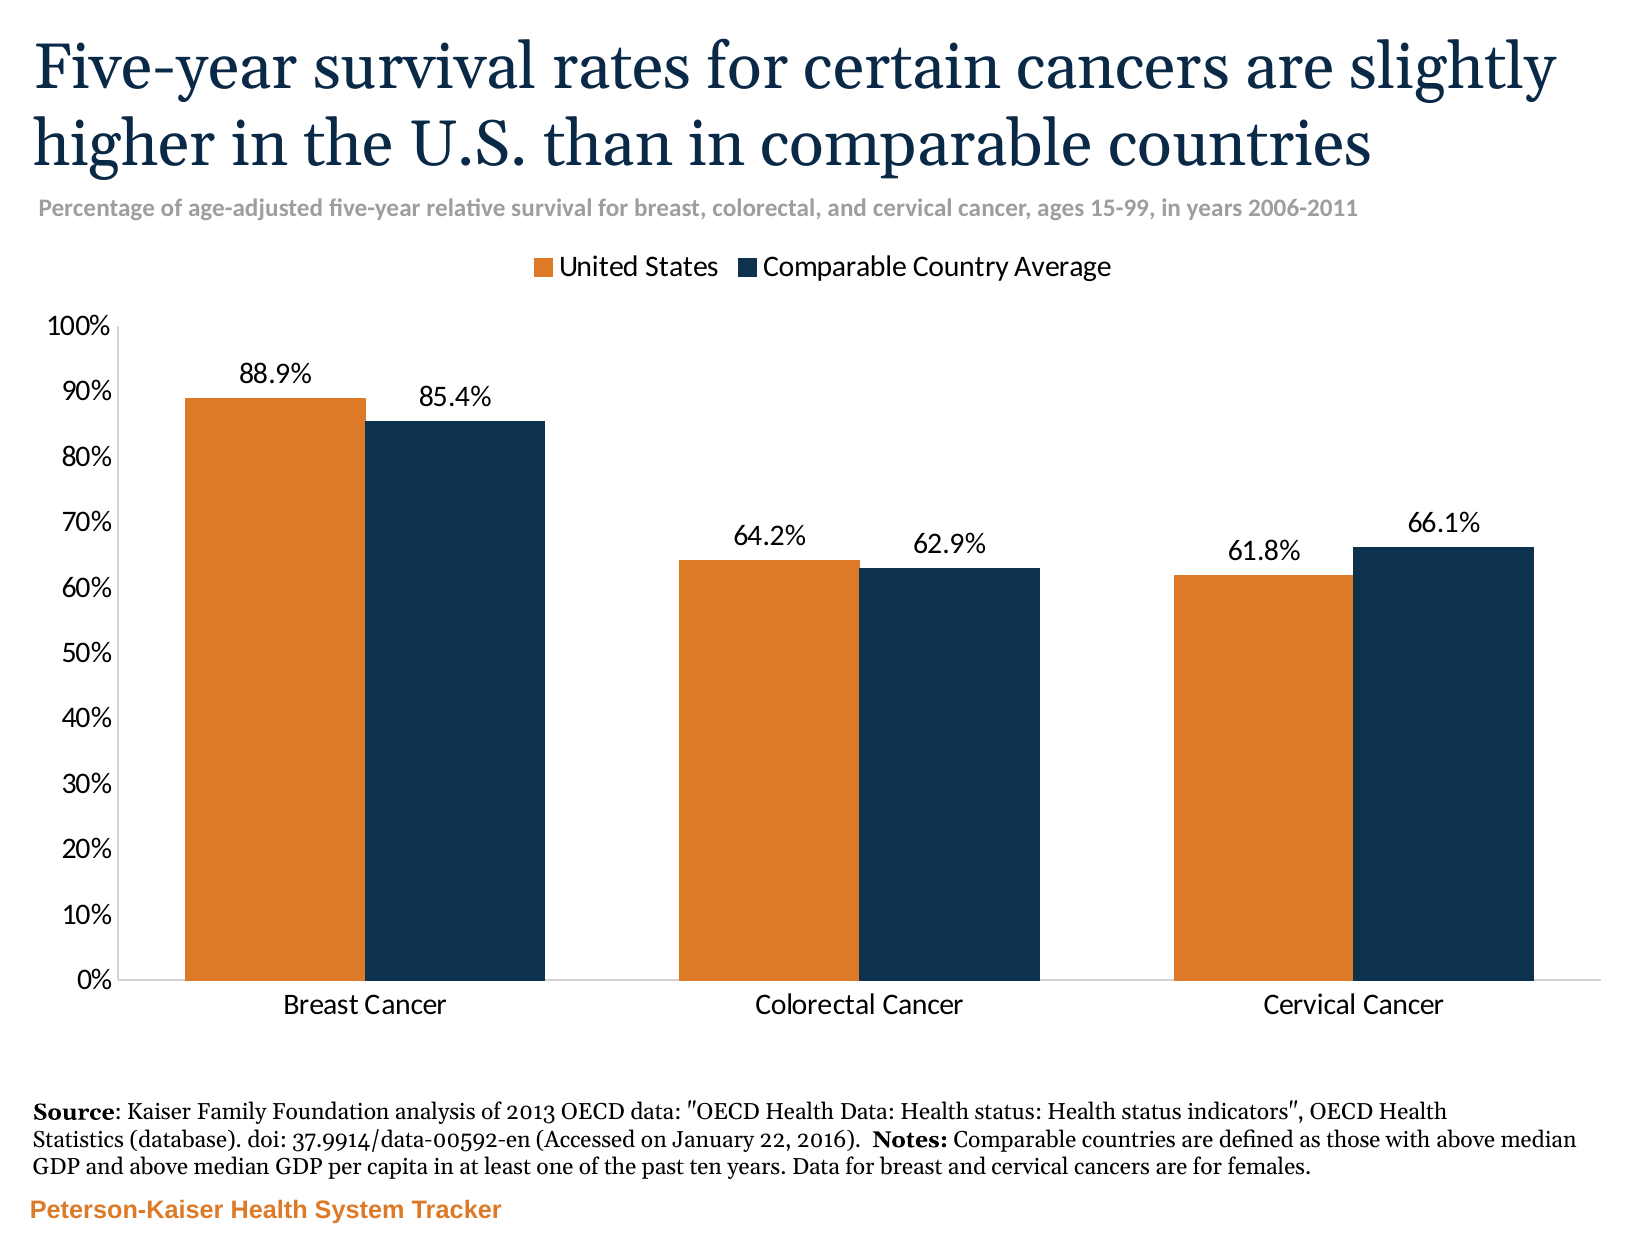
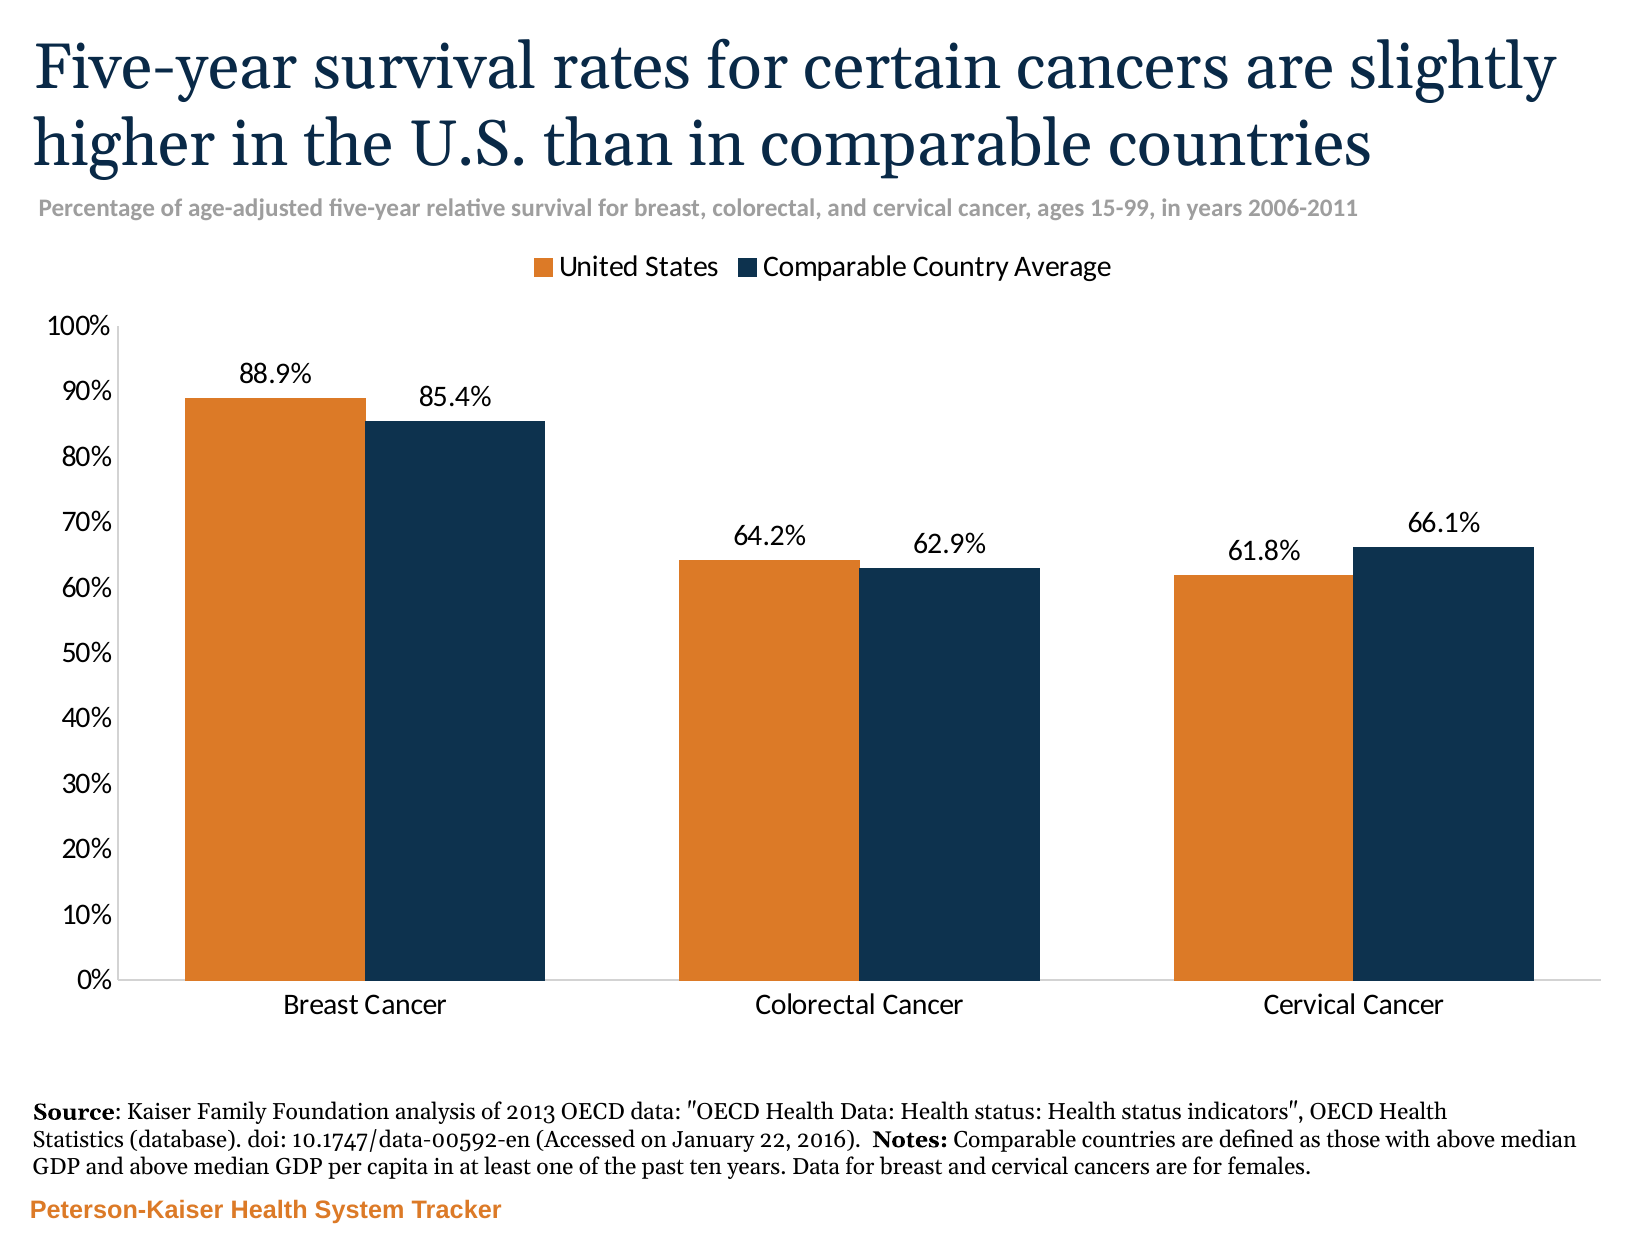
37.9914/data-00592-en: 37.9914/data-00592-en -> 10.1747/data-00592-en
